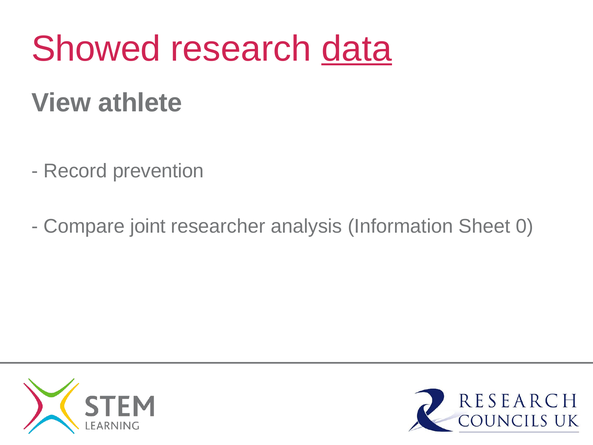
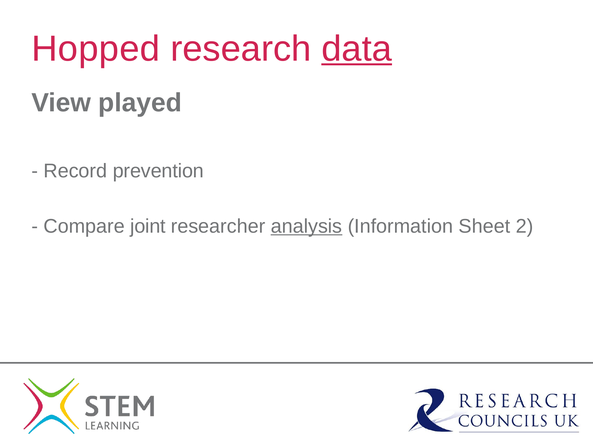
Showed: Showed -> Hopped
athlete: athlete -> played
analysis underline: none -> present
0: 0 -> 2
